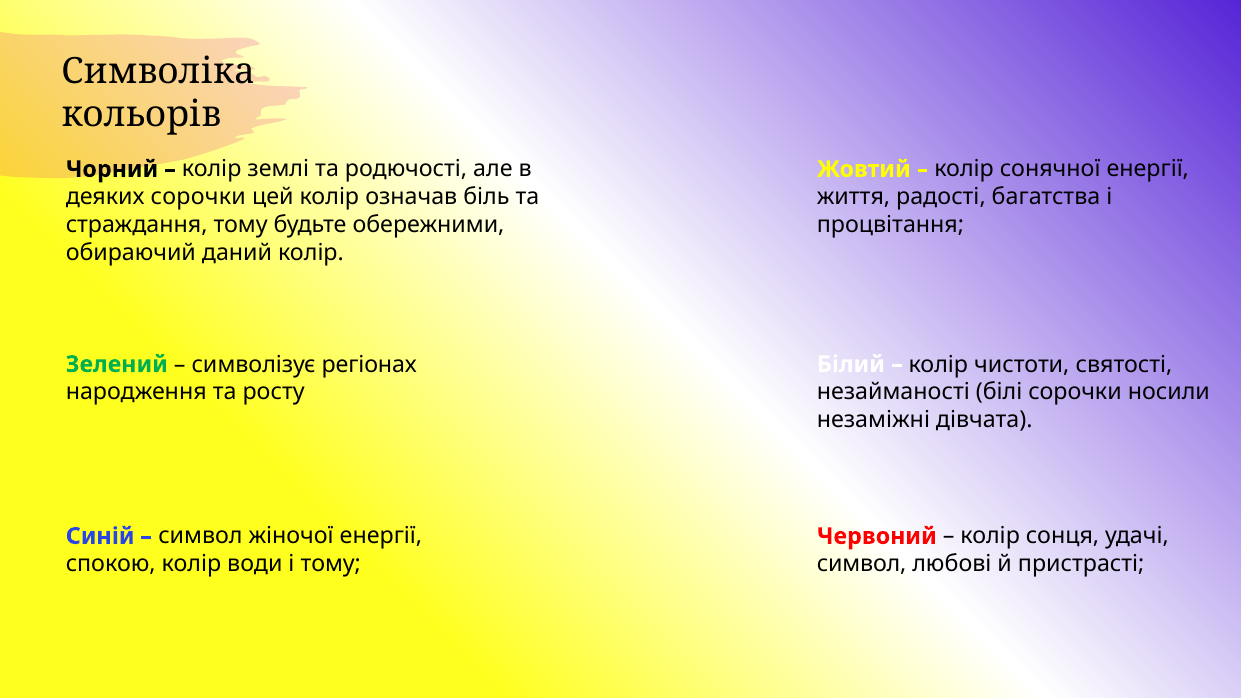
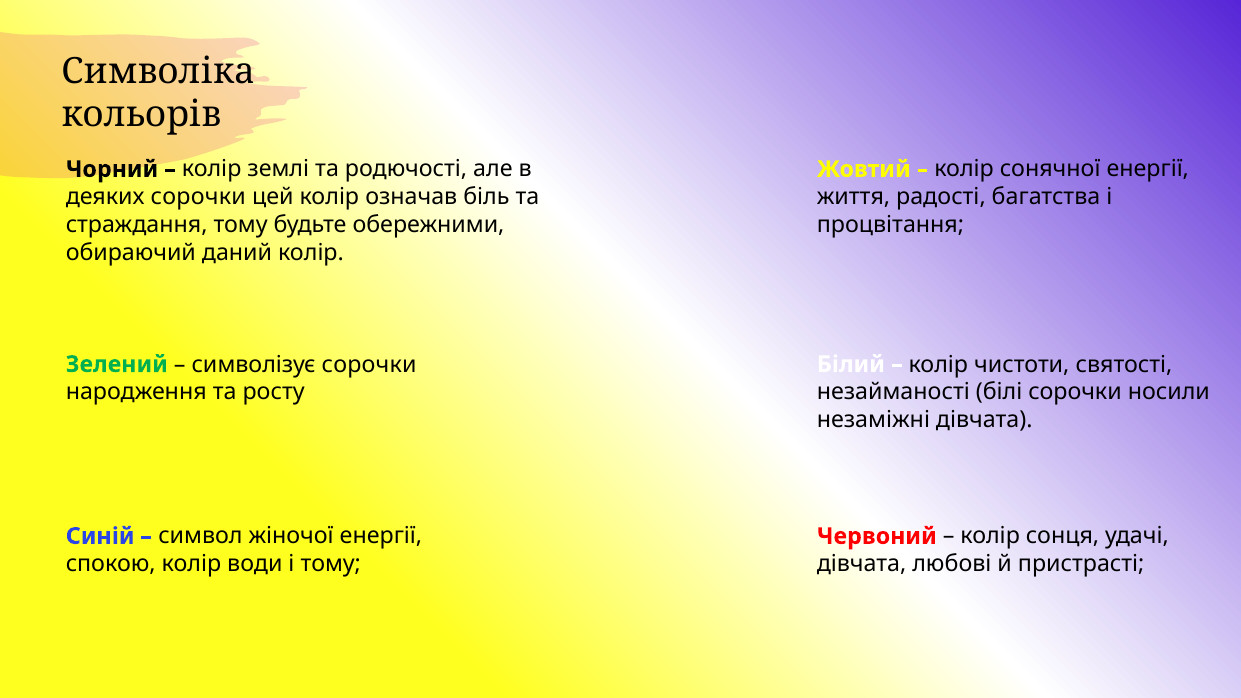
символізує регіонах: регіонах -> сорочки
символ at (862, 564): символ -> дівчата
